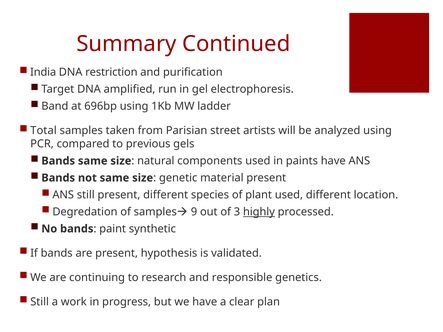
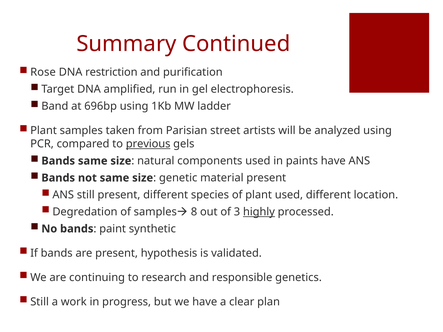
India: India -> Rose
Total at (44, 131): Total -> Plant
previous underline: none -> present
9: 9 -> 8
